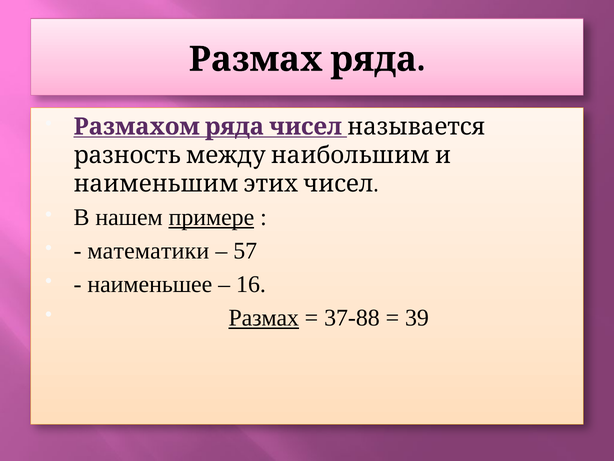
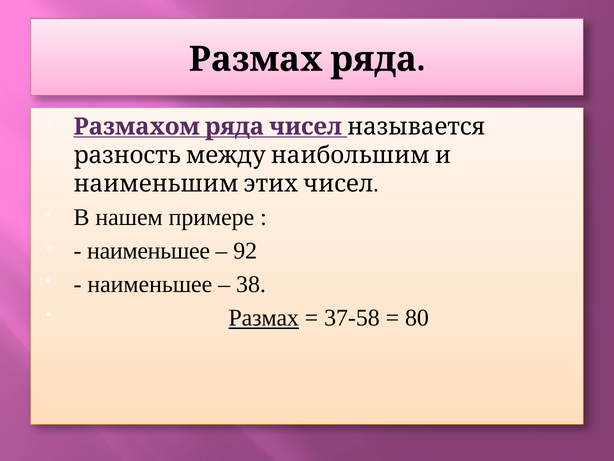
примере underline: present -> none
математики at (148, 251): математики -> наименьшее
57: 57 -> 92
16: 16 -> 38
37-88: 37-88 -> 37-58
39: 39 -> 80
